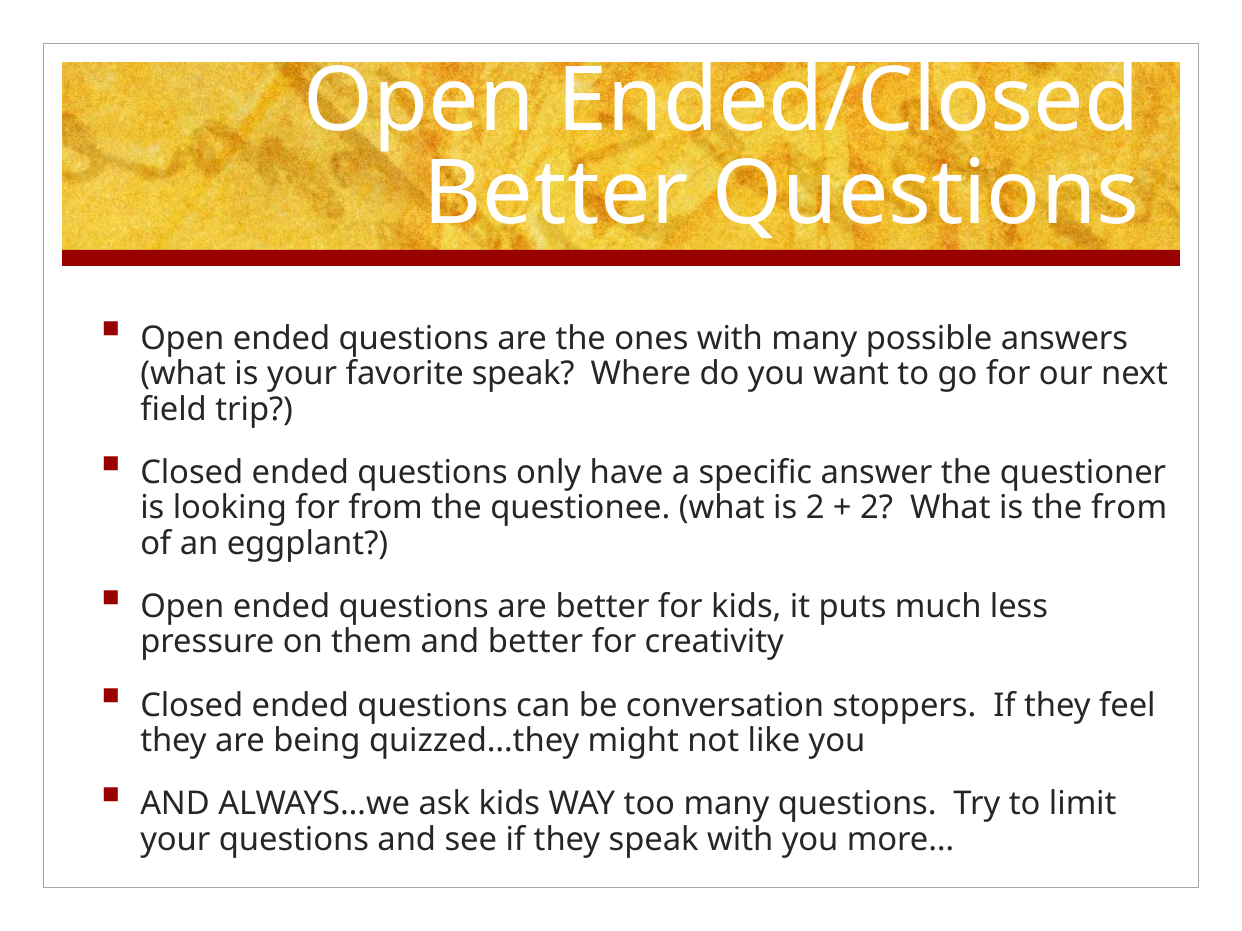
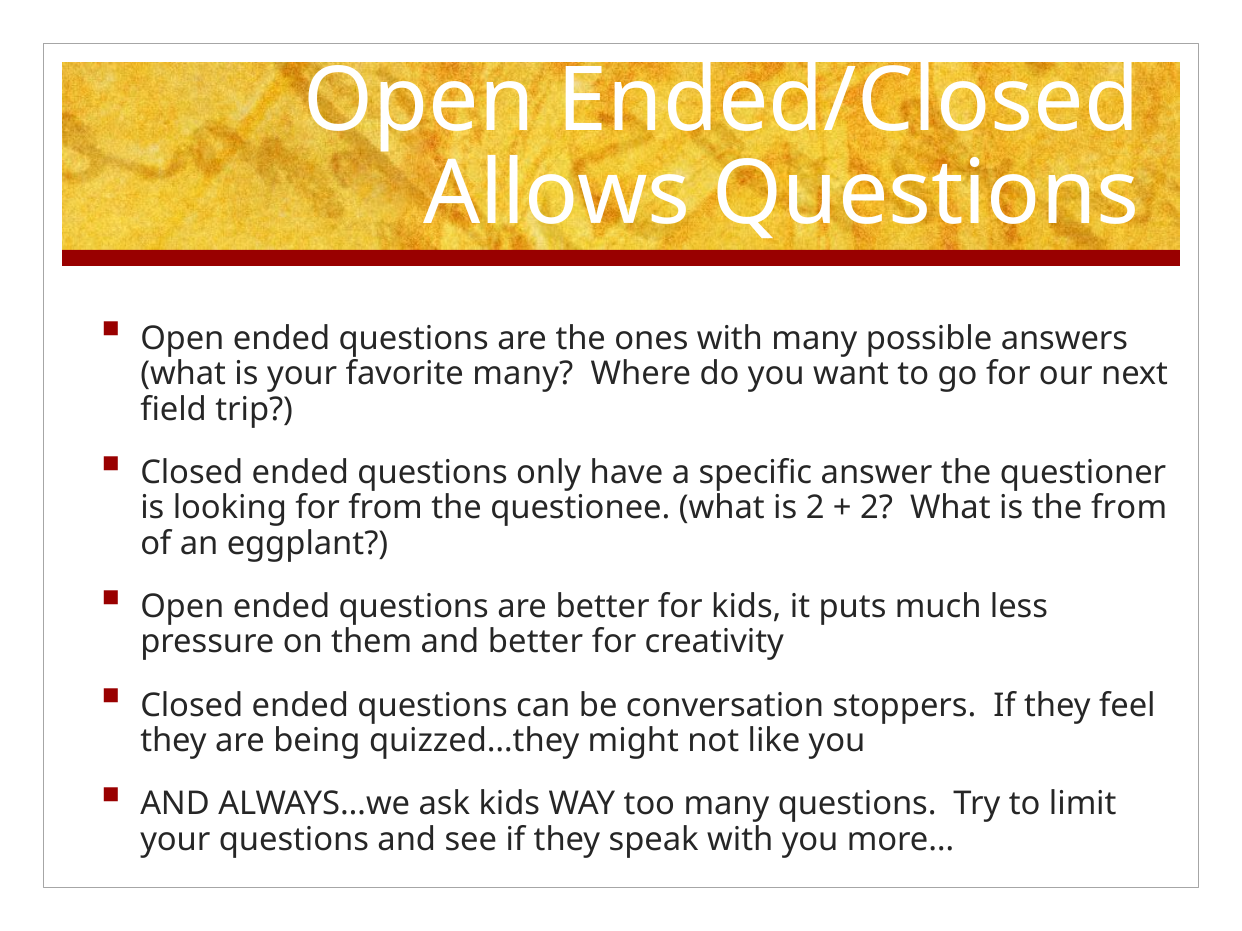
Better at (556, 194): Better -> Allows
favorite speak: speak -> many
